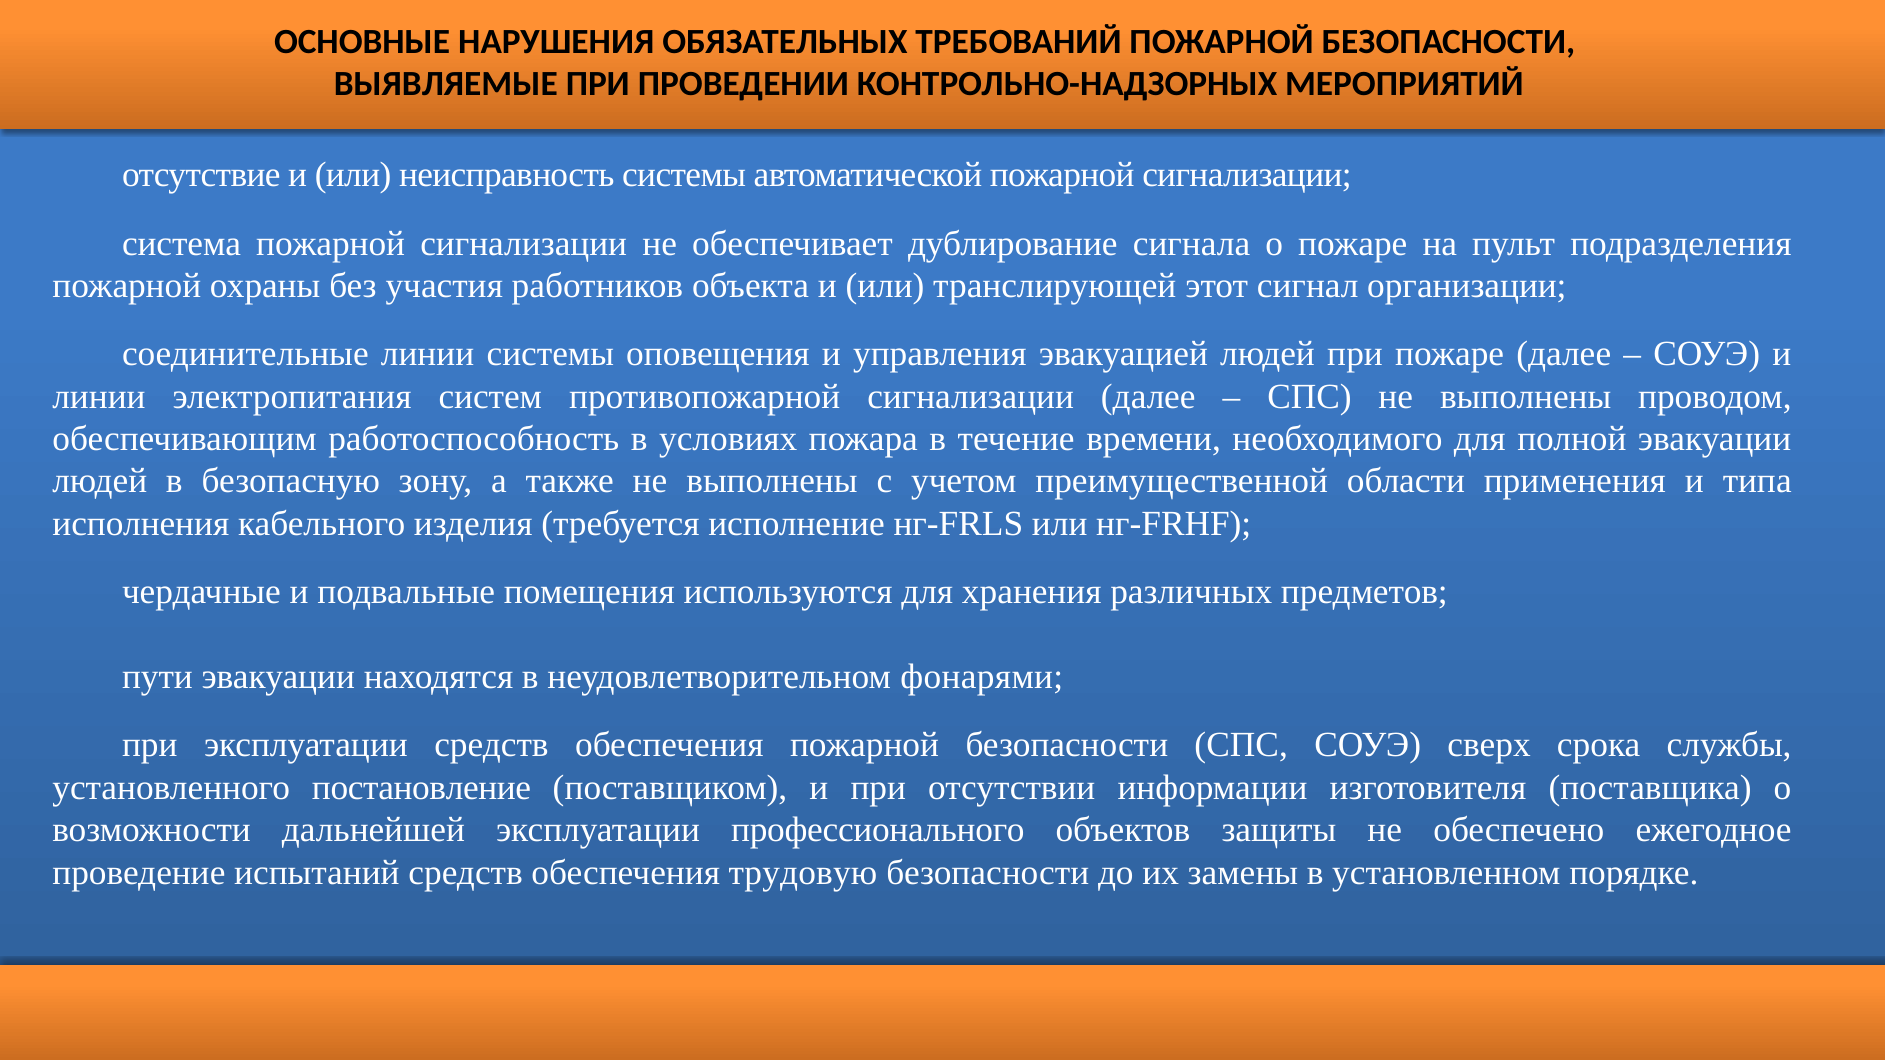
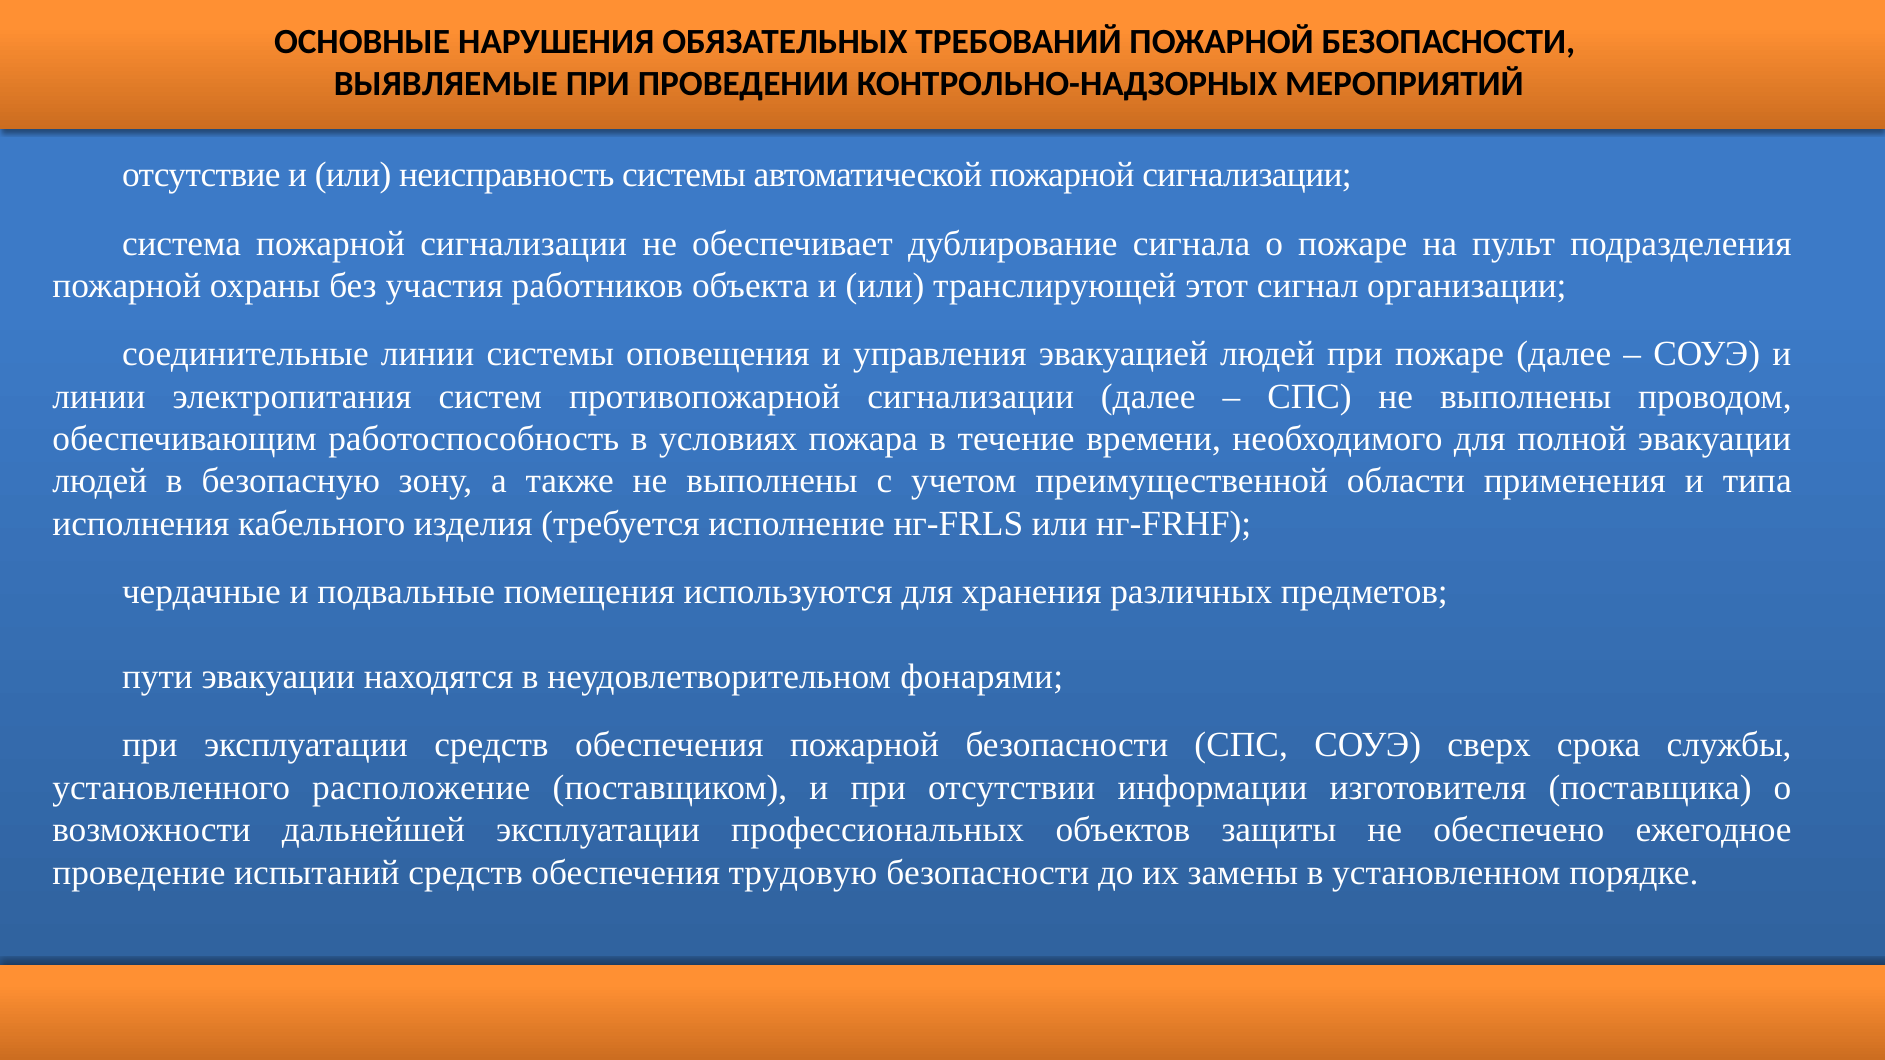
постановление: постановление -> расположение
профессионального: профессионального -> профессиональных
